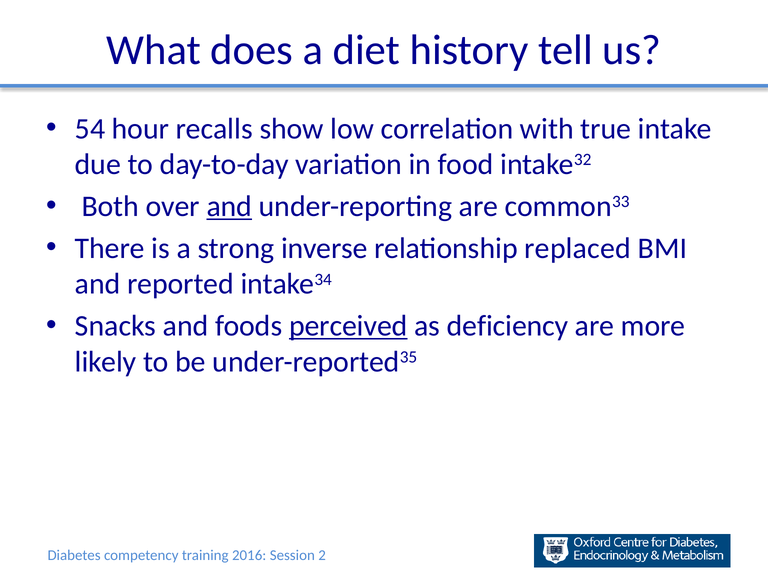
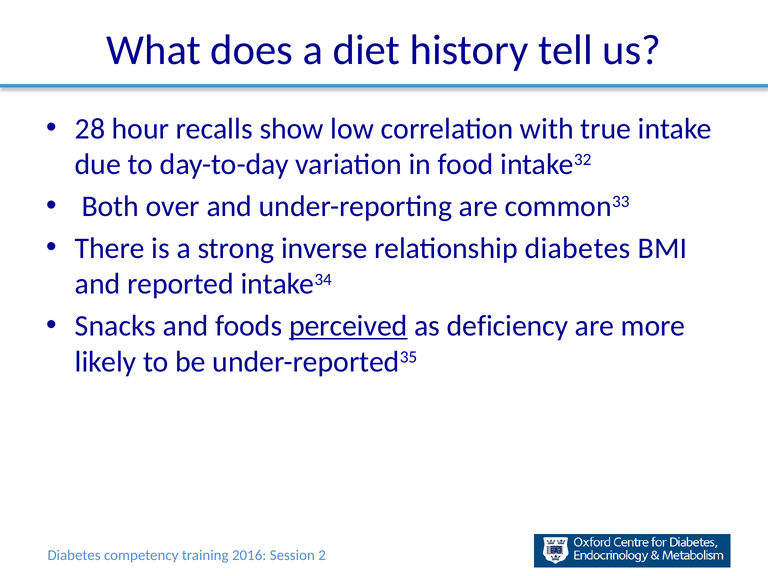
54: 54 -> 28
and at (229, 206) underline: present -> none
relationship replaced: replaced -> diabetes
